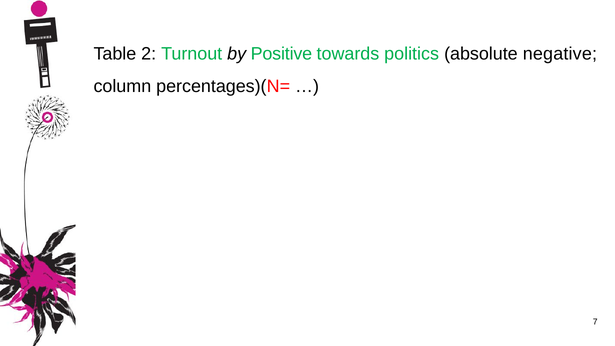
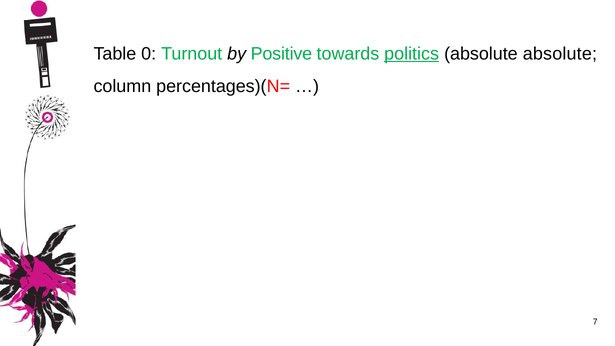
2: 2 -> 0
politics underline: none -> present
absolute negative: negative -> absolute
